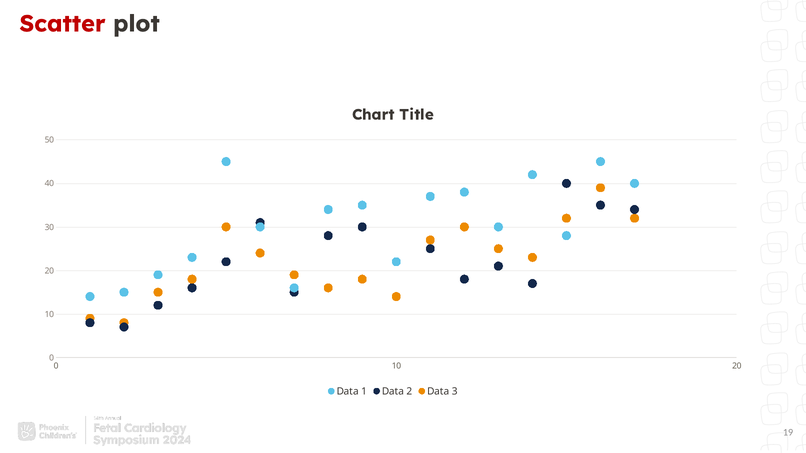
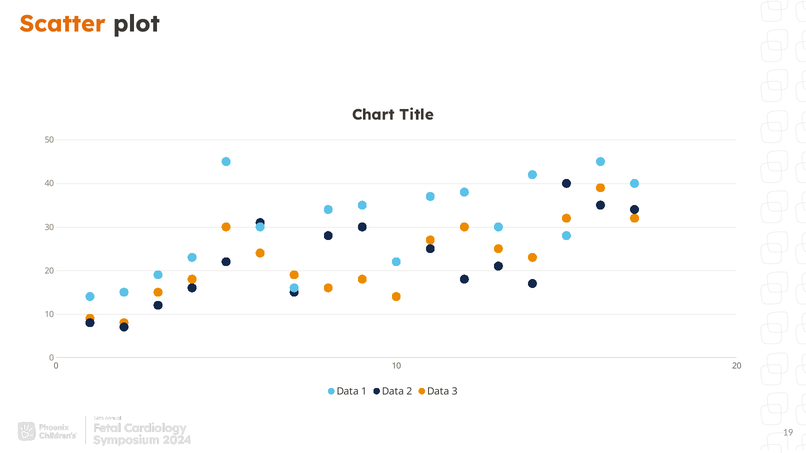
Scatter colour: red -> orange
